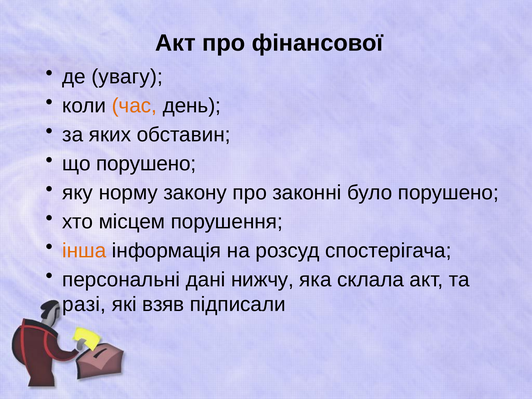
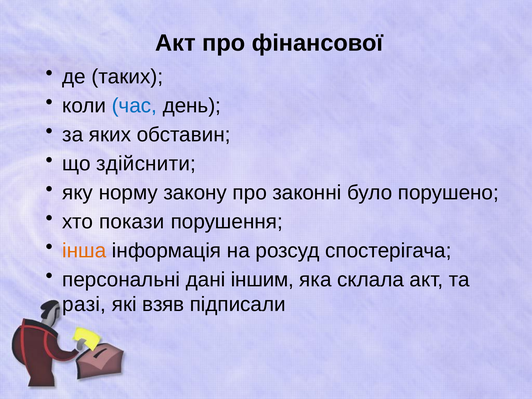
увагу: увагу -> таких
час colour: orange -> blue
що порушено: порушено -> здійснити
місцем: місцем -> покази
нижчу: нижчу -> іншим
